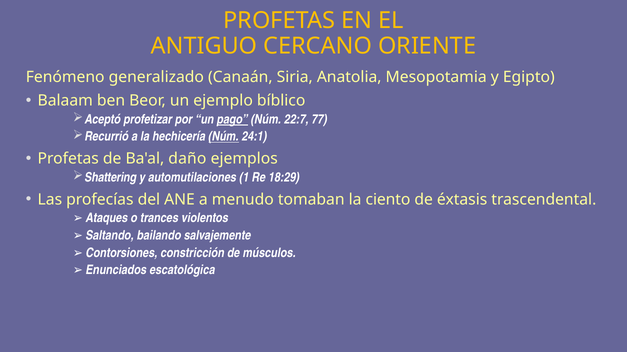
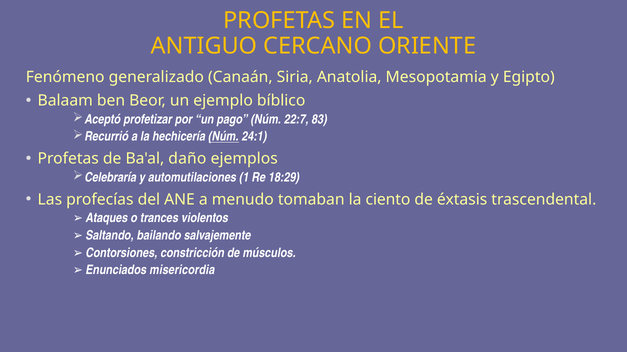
pago underline: present -> none
77: 77 -> 83
Shattering: Shattering -> Celebraría
escatológica: escatológica -> misericordia
